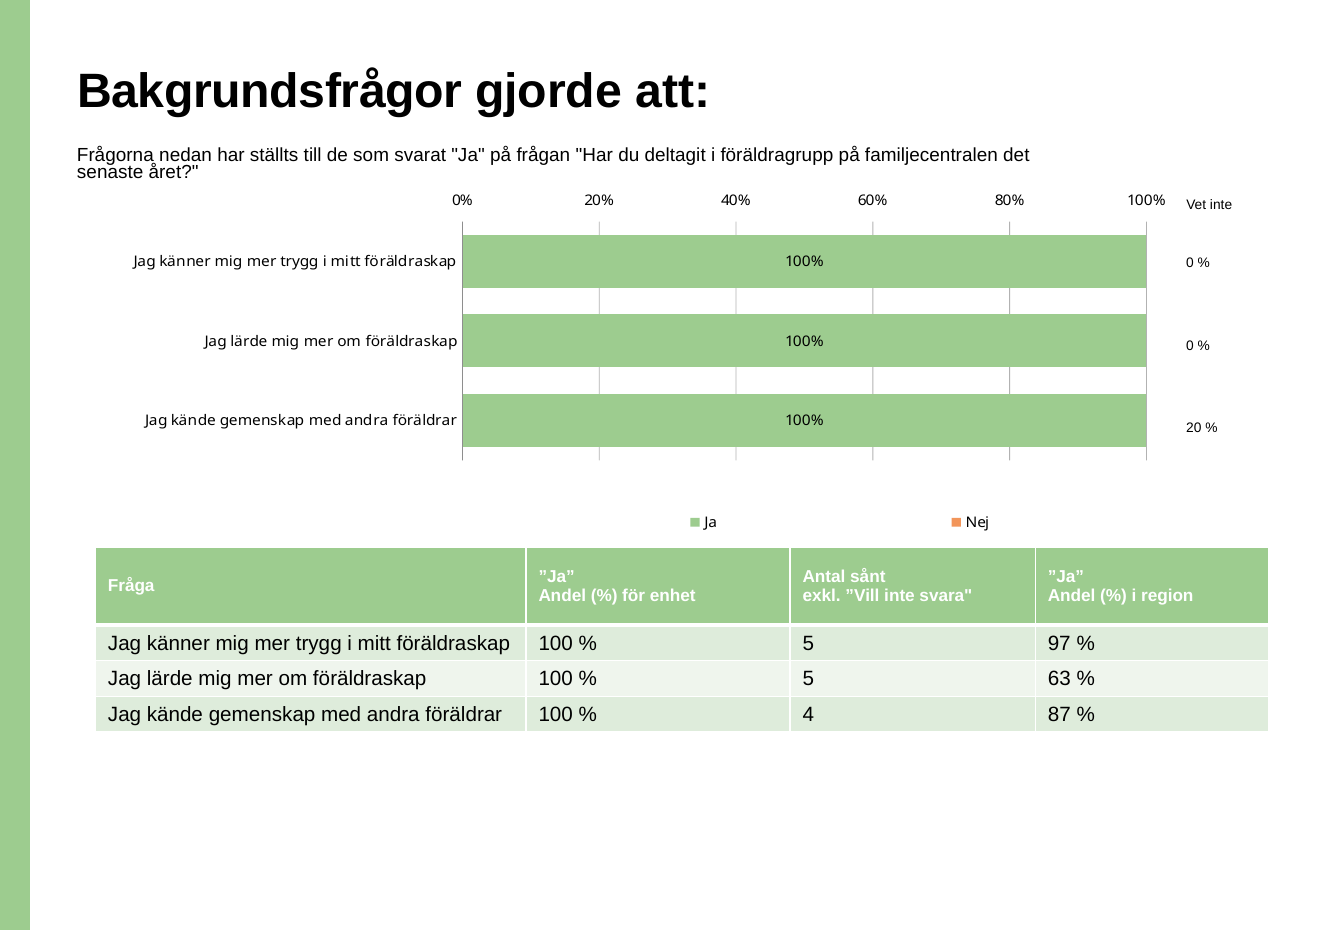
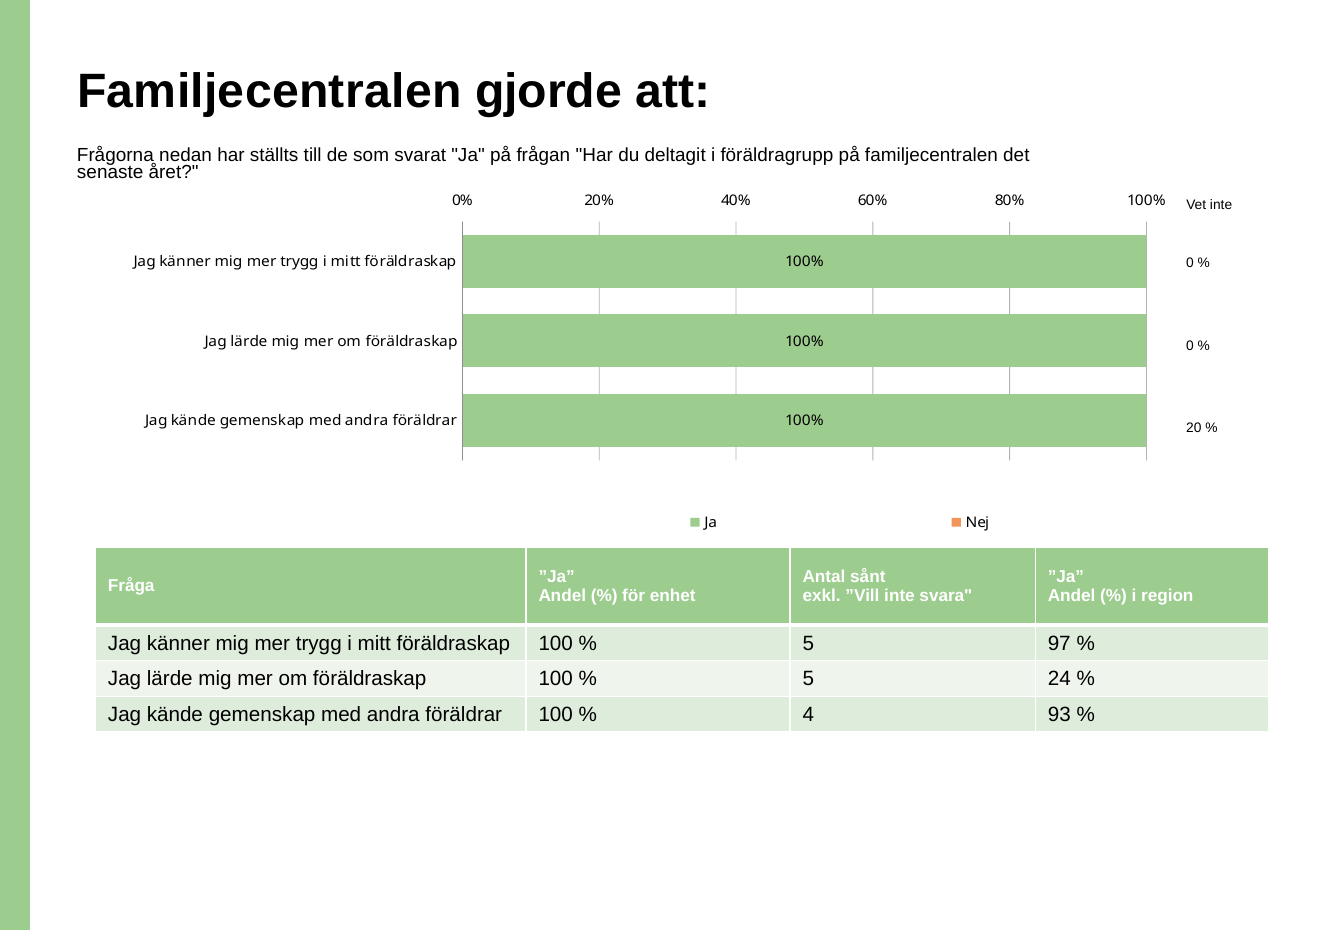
Bakgrundsfrågor at (270, 92): Bakgrundsfrågor -> Familjecentralen
63: 63 -> 24
87: 87 -> 93
